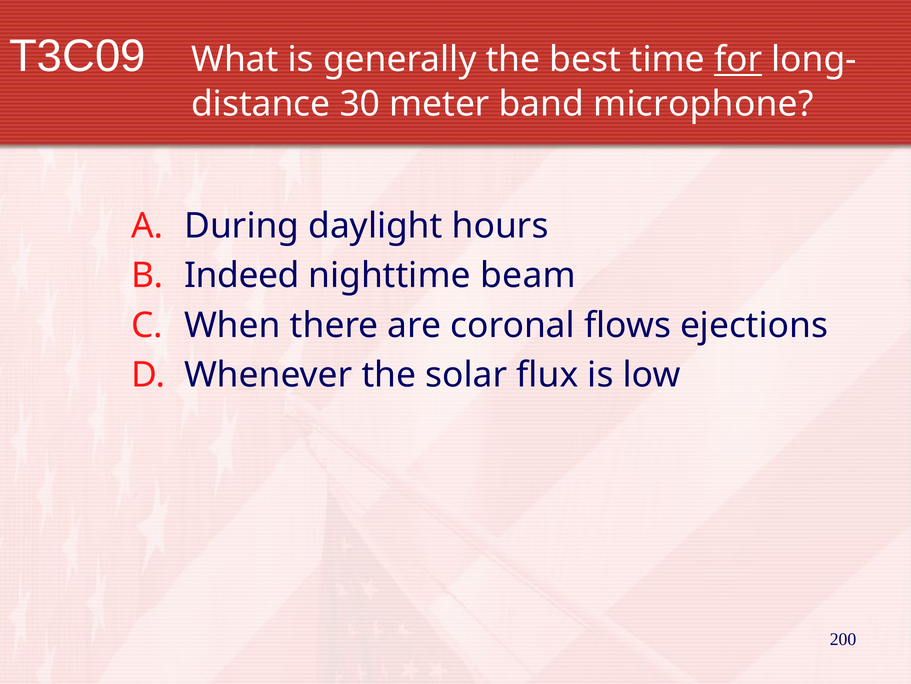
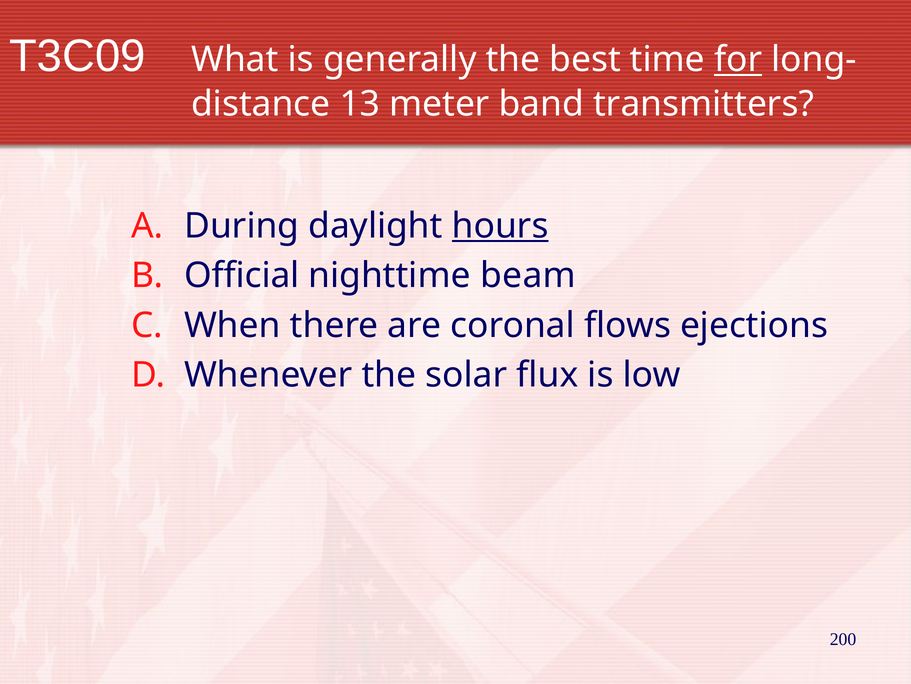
30: 30 -> 13
microphone: microphone -> transmitters
hours underline: none -> present
Indeed: Indeed -> Official
